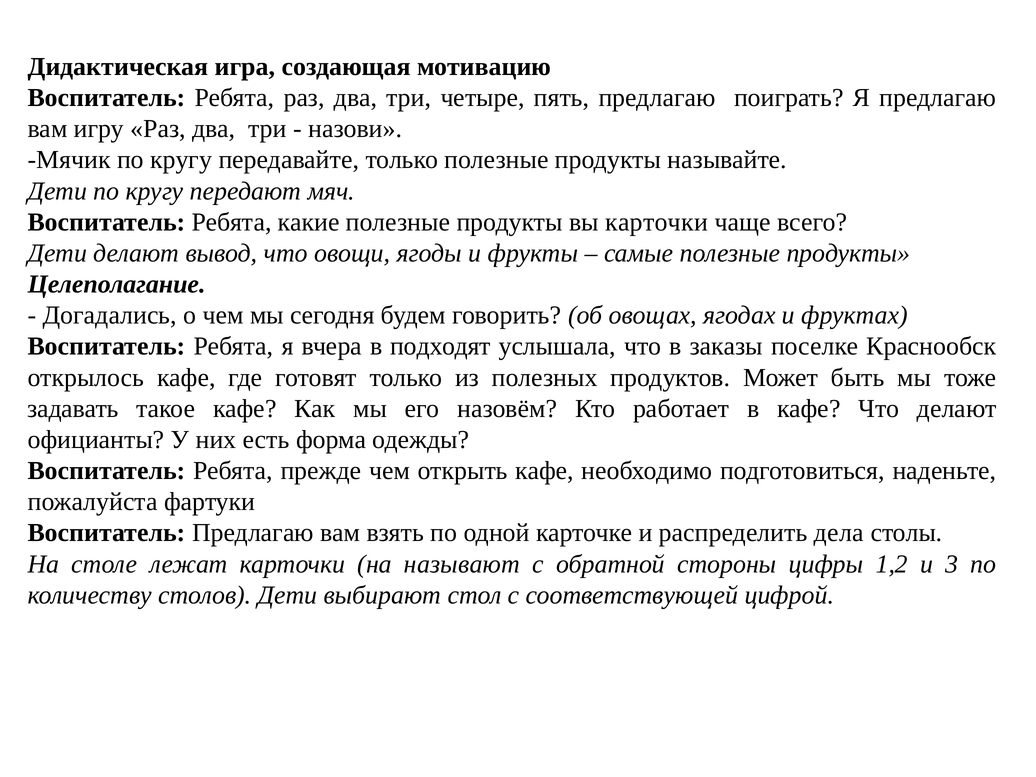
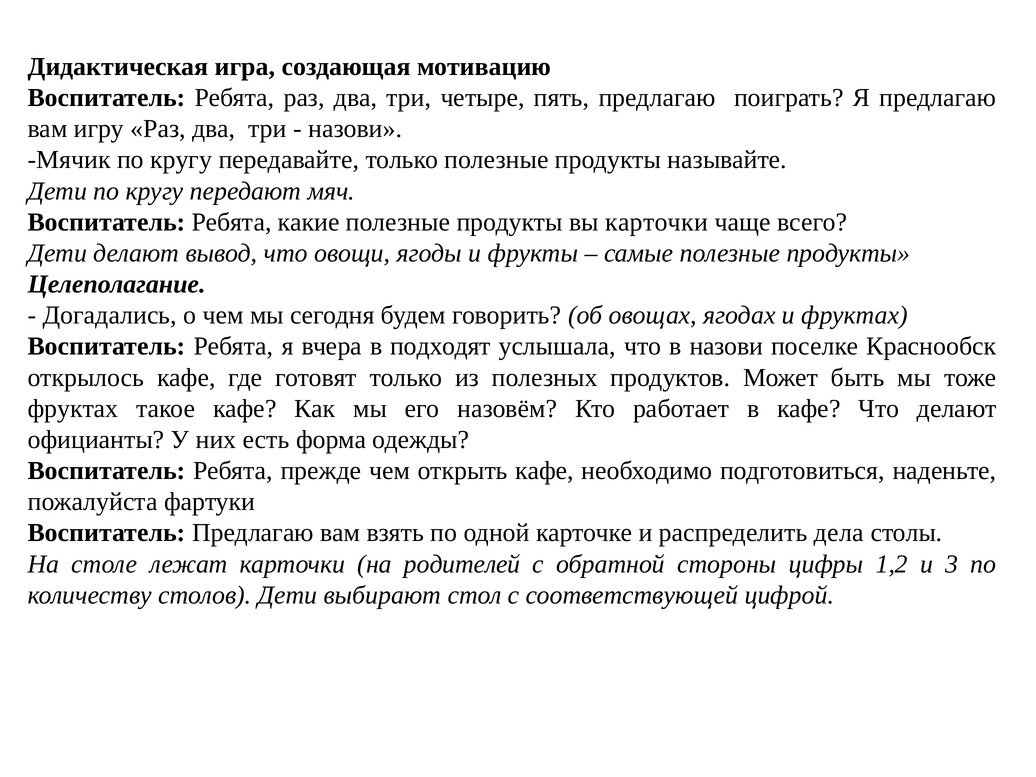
в заказы: заказы -> назови
задавать at (73, 409): задавать -> фруктах
называют: называют -> родителей
